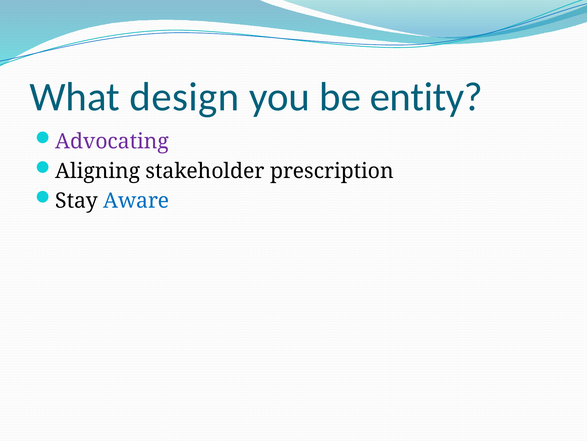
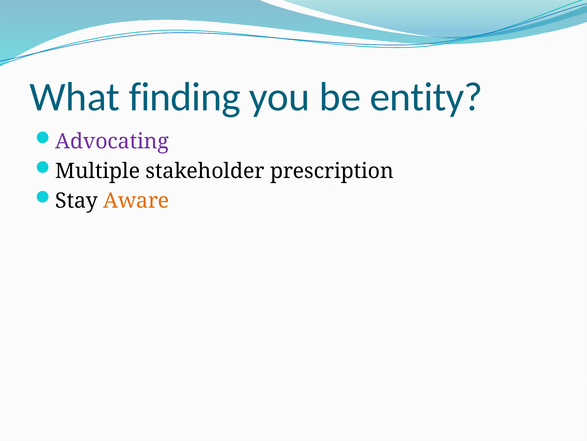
design: design -> finding
Aligning: Aligning -> Multiple
Aware colour: blue -> orange
